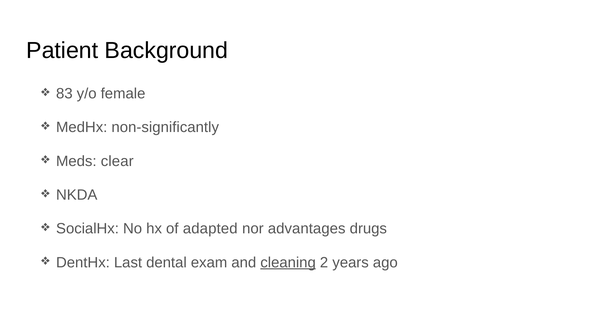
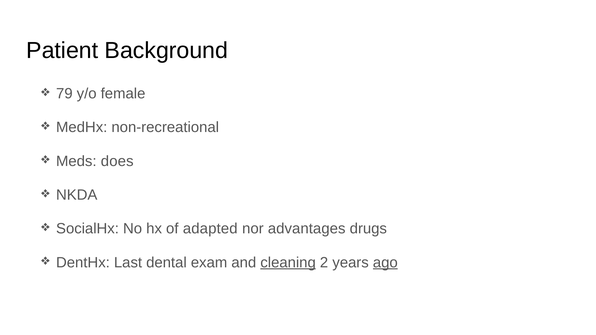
83: 83 -> 79
non-significantly: non-significantly -> non-recreational
clear: clear -> does
ago underline: none -> present
